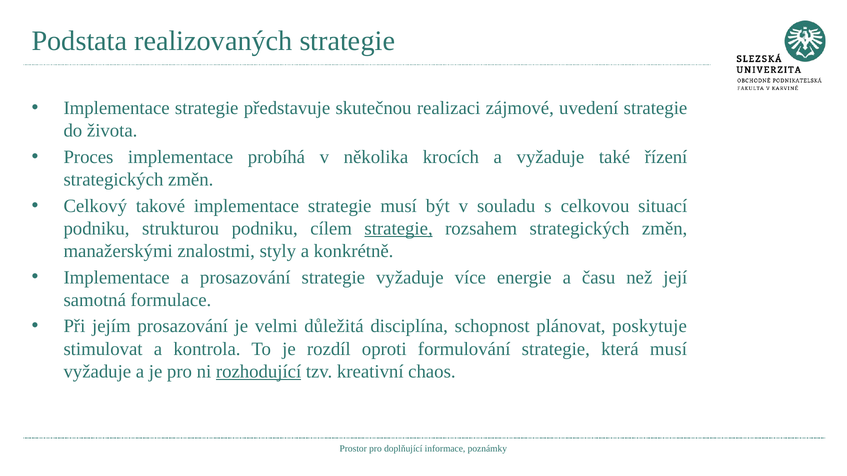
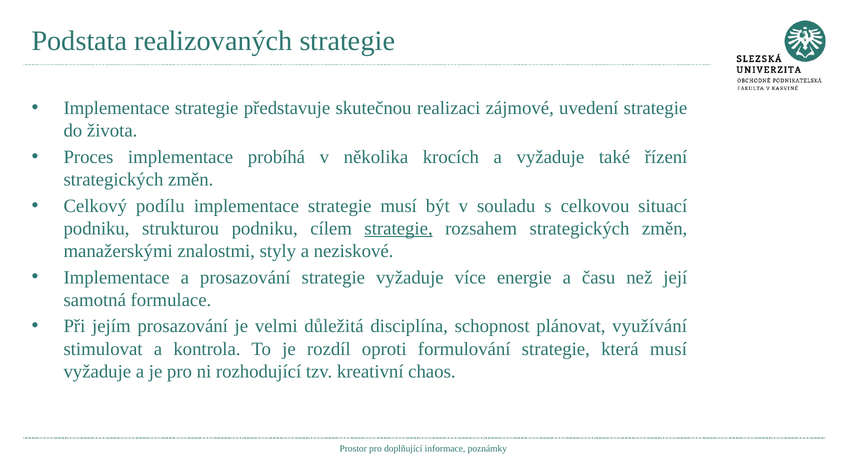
takové: takové -> podílu
konkrétně: konkrétně -> neziskové
poskytuje: poskytuje -> využívání
rozhodující underline: present -> none
